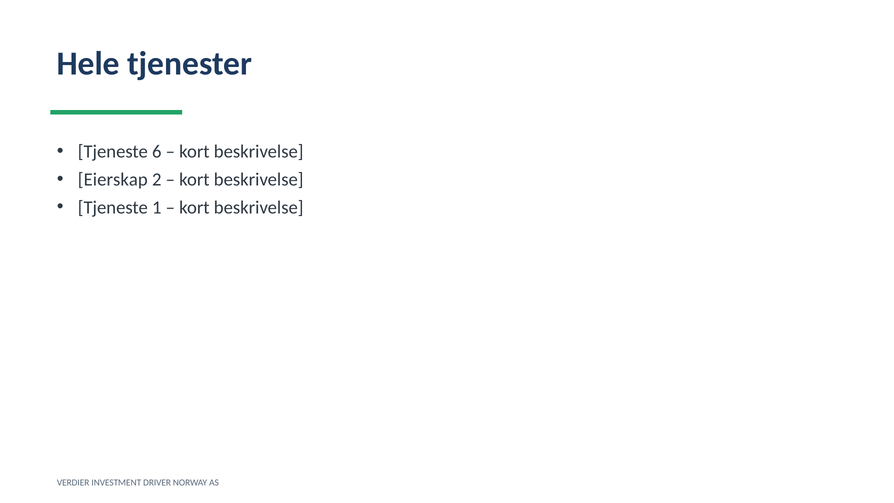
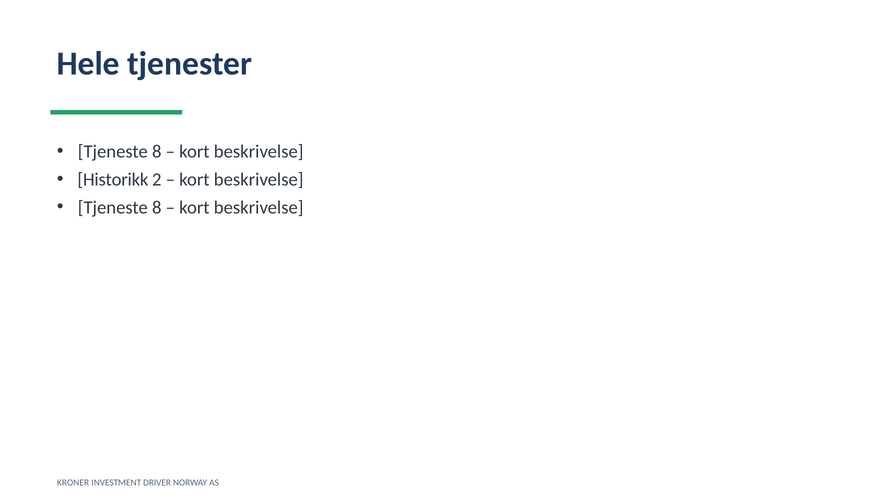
6 at (157, 151): 6 -> 8
Eierskap: Eierskap -> Historikk
1 at (157, 207): 1 -> 8
VERDIER: VERDIER -> KRONER
